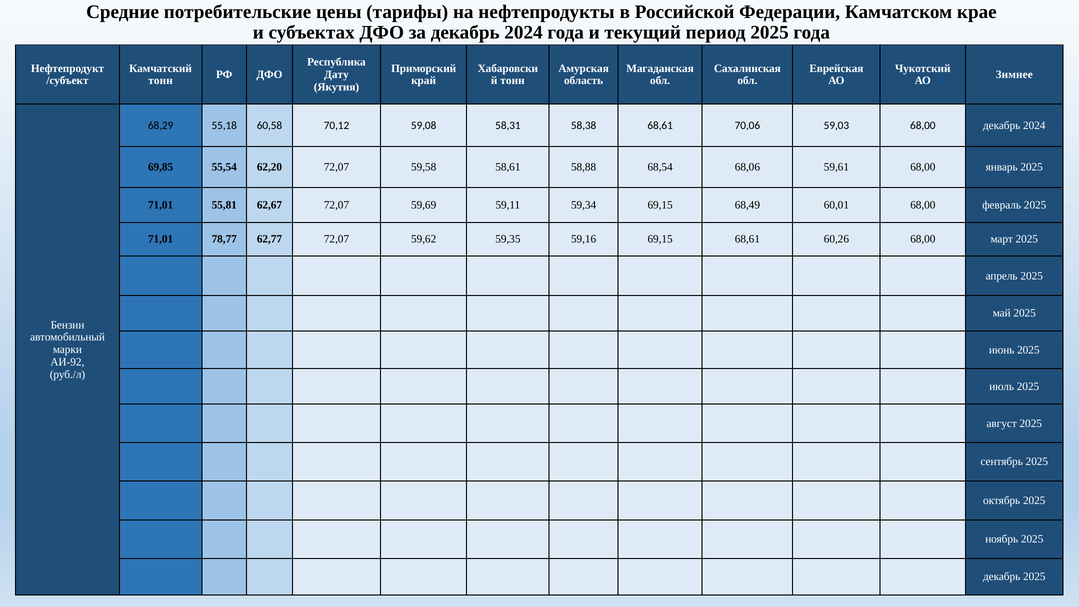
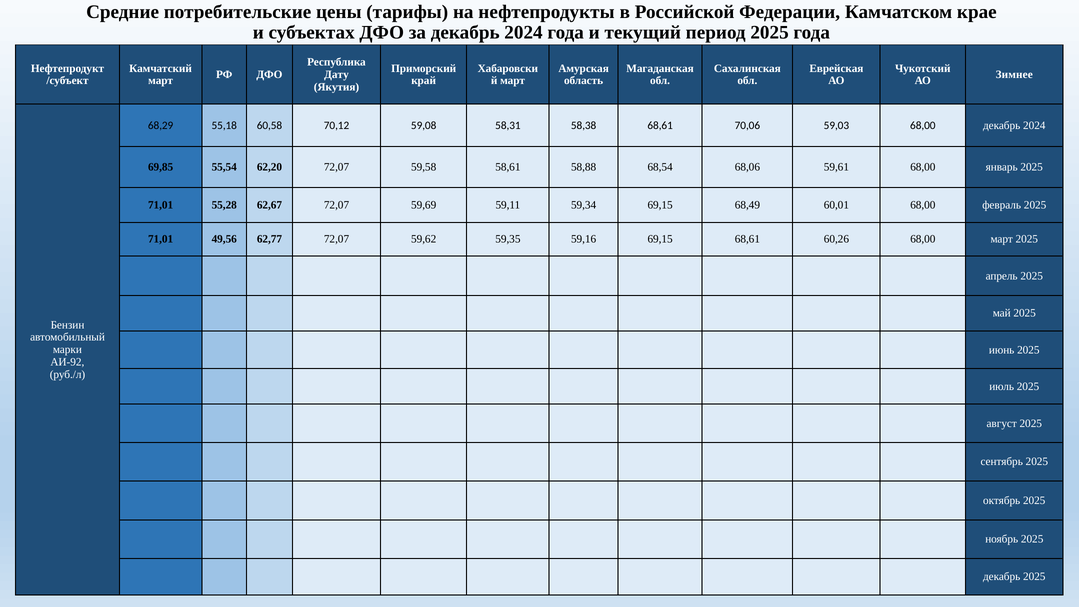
тонн at (161, 81): тонн -> март
тонн at (512, 81): тонн -> март
55,81: 55,81 -> 55,28
78,77: 78,77 -> 49,56
